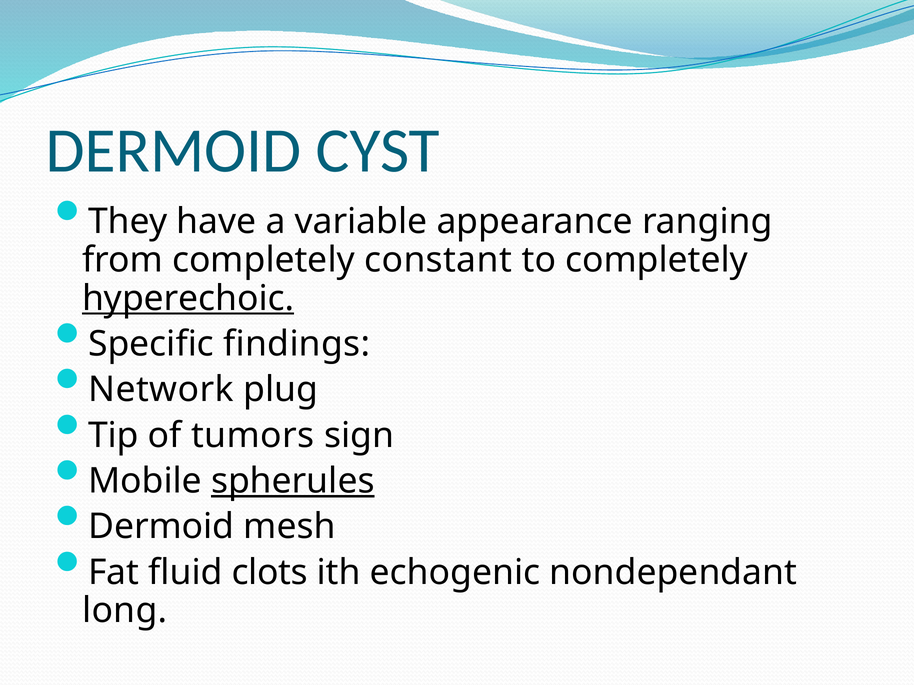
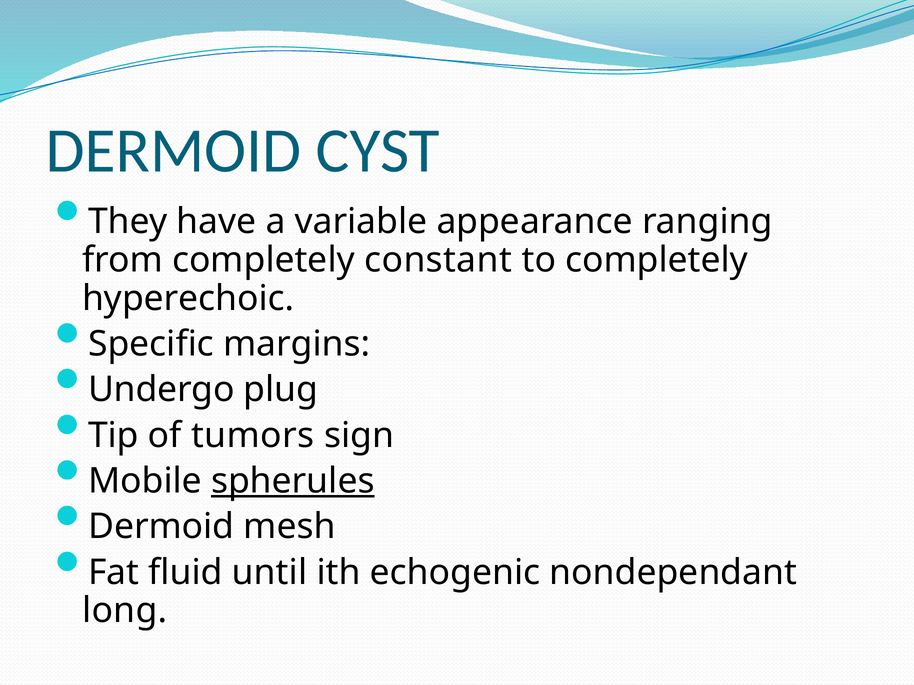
hyperechoic underline: present -> none
findings: findings -> margins
Network: Network -> Undergo
clots: clots -> until
